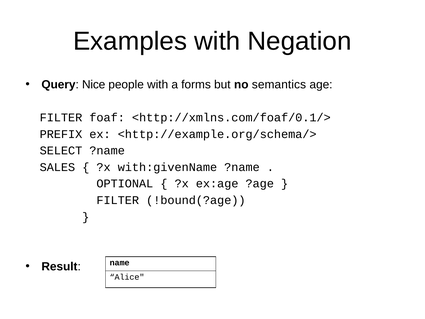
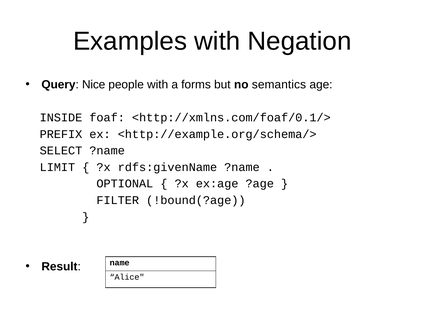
FILTER at (61, 117): FILTER -> INSIDE
SALES: SALES -> LIMIT
with:givenName: with:givenName -> rdfs:givenName
